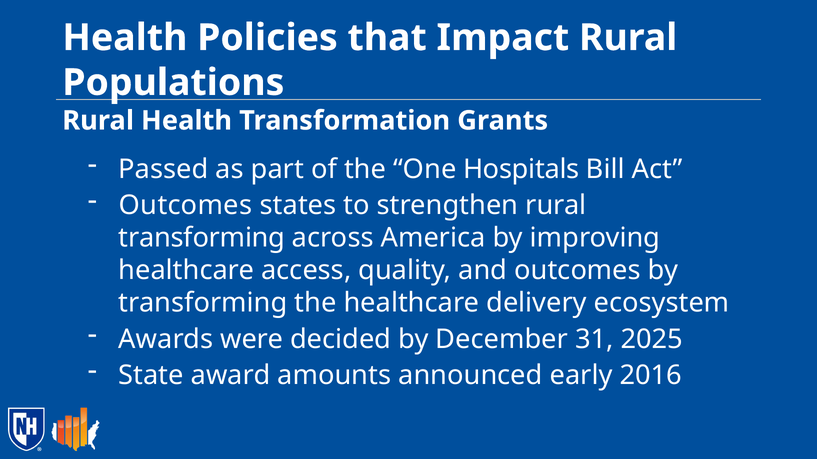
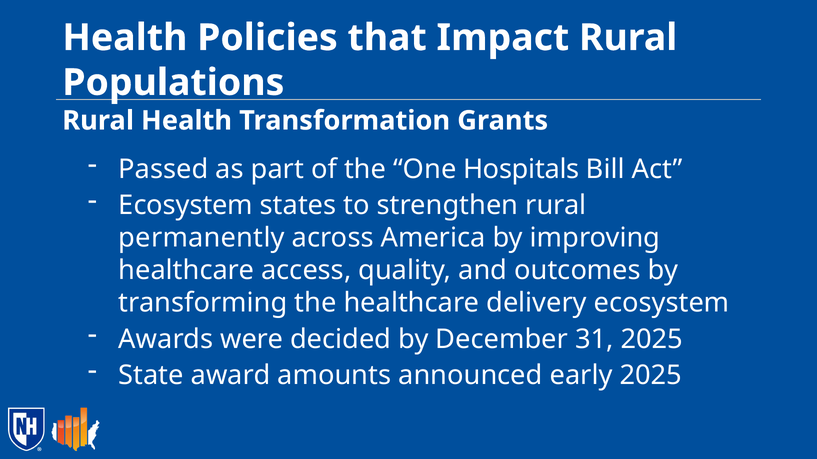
Outcomes at (186, 205): Outcomes -> Ecosystem
transforming at (202, 238): transforming -> permanently
early 2016: 2016 -> 2025
